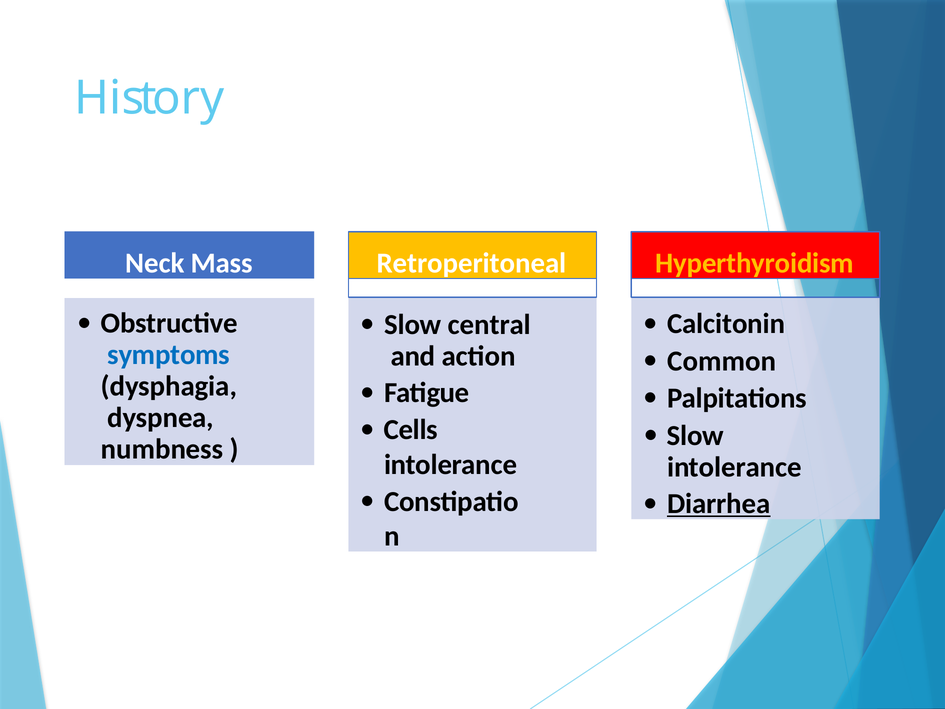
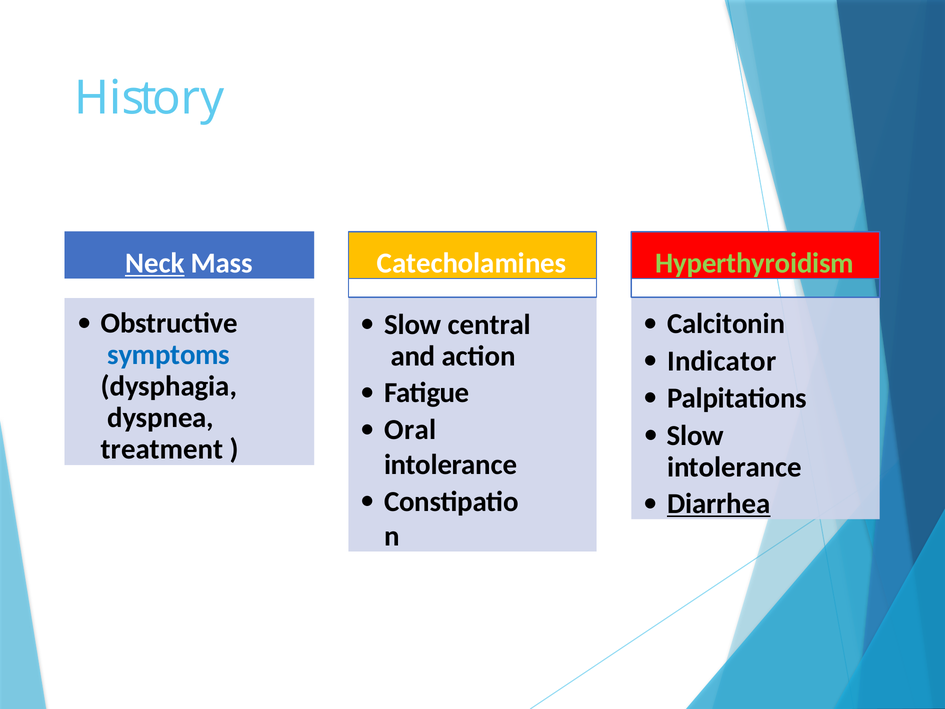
Neck underline: none -> present
Retroperitoneal: Retroperitoneal -> Catecholamines
Hyperthyroidism colour: yellow -> light green
Common: Common -> Indicator
Cells: Cells -> Oral
numbness: numbness -> treatment
